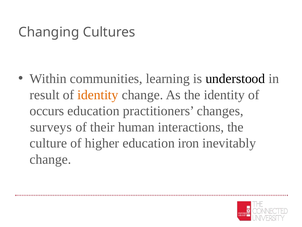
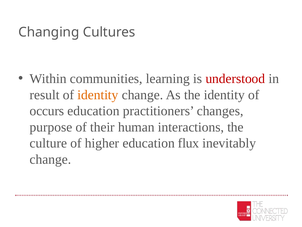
understood colour: black -> red
surveys: surveys -> purpose
iron: iron -> flux
